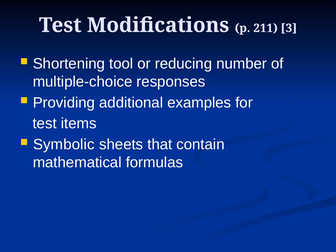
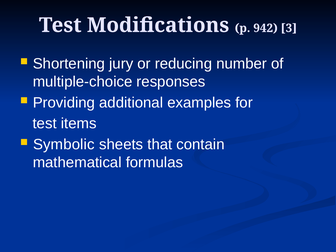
211: 211 -> 942
tool: tool -> jury
